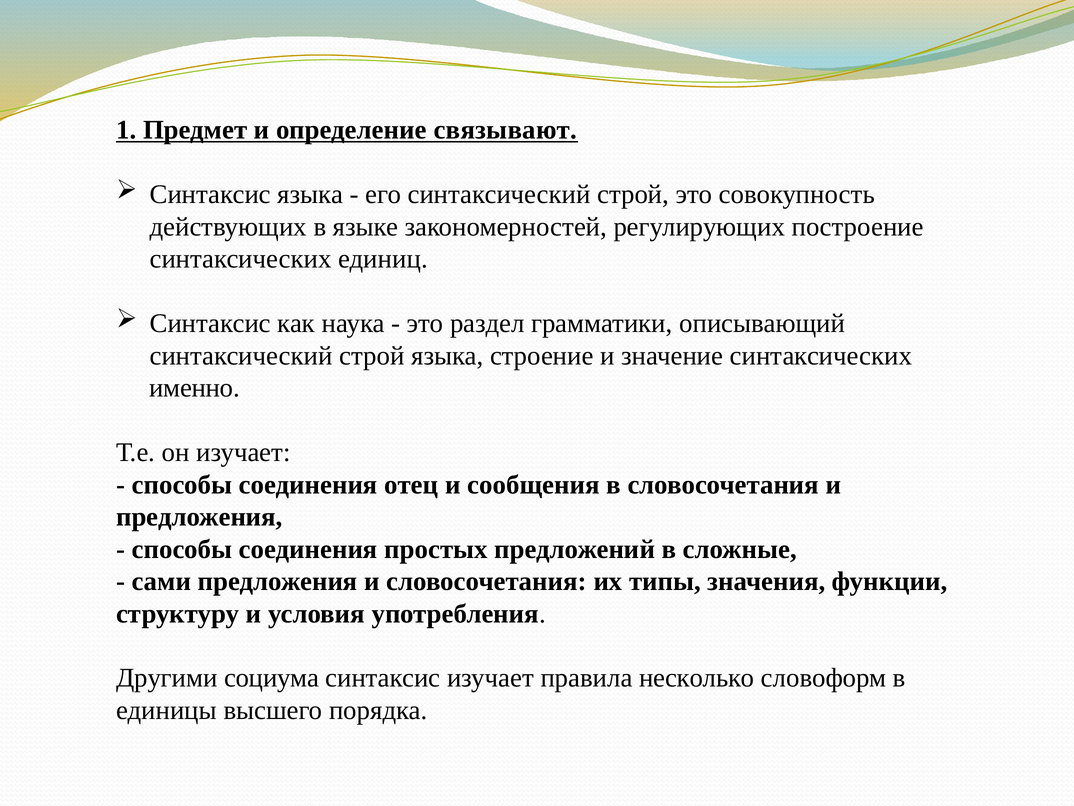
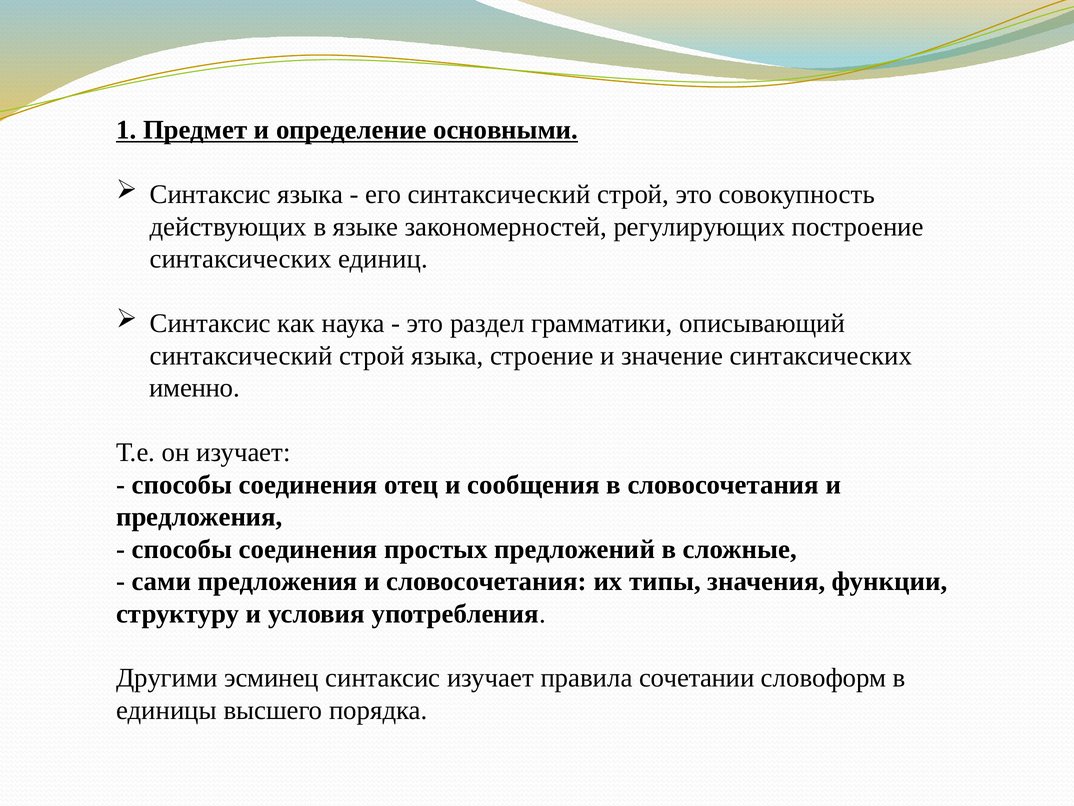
связывают: связывают -> основными
социума: социума -> эсминец
несколько: несколько -> сочетании
